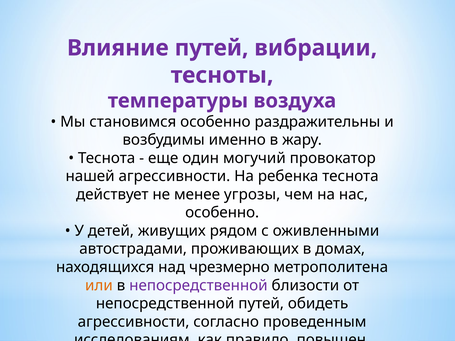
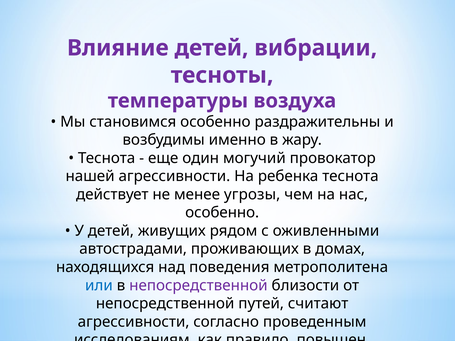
Влияние путей: путей -> детей
чрезмерно: чрезмерно -> поведения
или colour: orange -> blue
обидеть: обидеть -> считают
